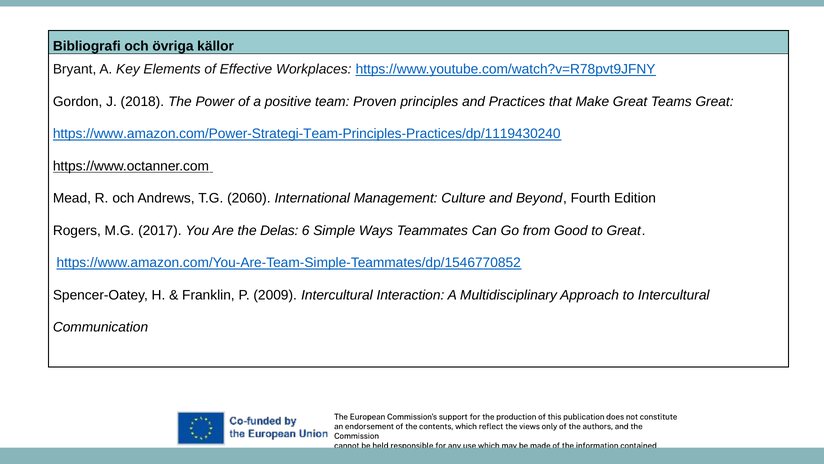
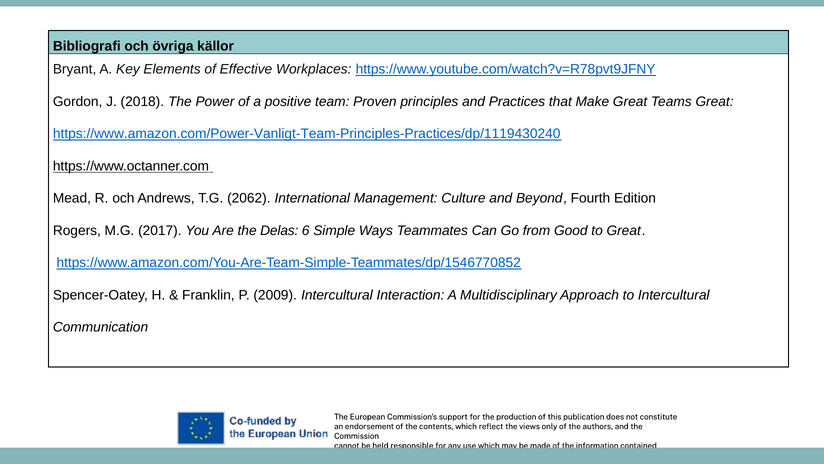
https://www.amazon.com/Power-Strategi-Team-Principles-Practices/dp/1119430240: https://www.amazon.com/Power-Strategi-Team-Principles-Practices/dp/1119430240 -> https://www.amazon.com/Power-Vanligt-Team-Principles-Practices/dp/1119430240
2060: 2060 -> 2062
